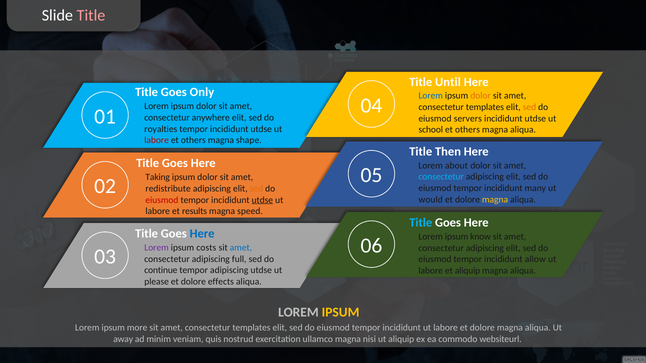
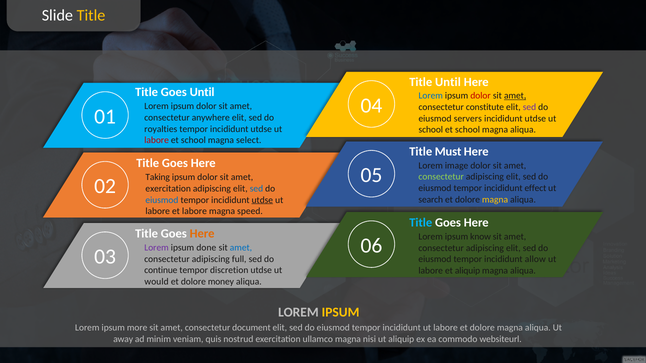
Title at (91, 15) colour: pink -> yellow
Goes Only: Only -> Until
dolor at (481, 96) colour: orange -> red
amet at (515, 96) underline: none -> present
templates at (485, 107): templates -> constitute
sed at (529, 107) colour: orange -> purple
others at (468, 130): others -> school
others at (193, 140): others -> school
shape: shape -> select
Then: Then -> Must
about: about -> image
consectetur at (441, 177) colour: light blue -> light green
many: many -> effect
redistribute at (168, 189): redistribute -> exercitation
sed at (256, 189) colour: orange -> blue
would: would -> search
eiusmod at (162, 200) colour: red -> blue
et results: results -> labore
Here at (202, 234) colour: blue -> orange
costs: costs -> done
tempor adipiscing: adipiscing -> discretion
please: please -> would
effects: effects -> money
templates at (251, 328): templates -> document
